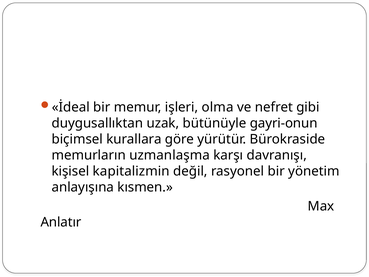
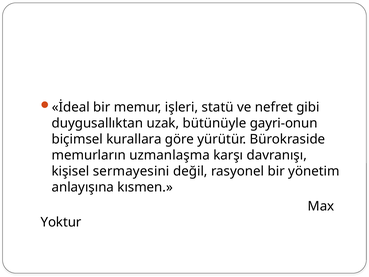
olma: olma -> statü
kapitalizmin: kapitalizmin -> sermayesini
Anlatır: Anlatır -> Yoktur
